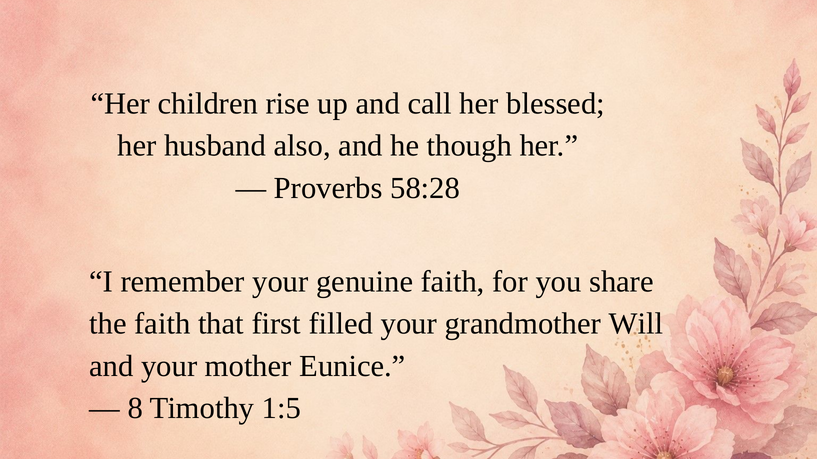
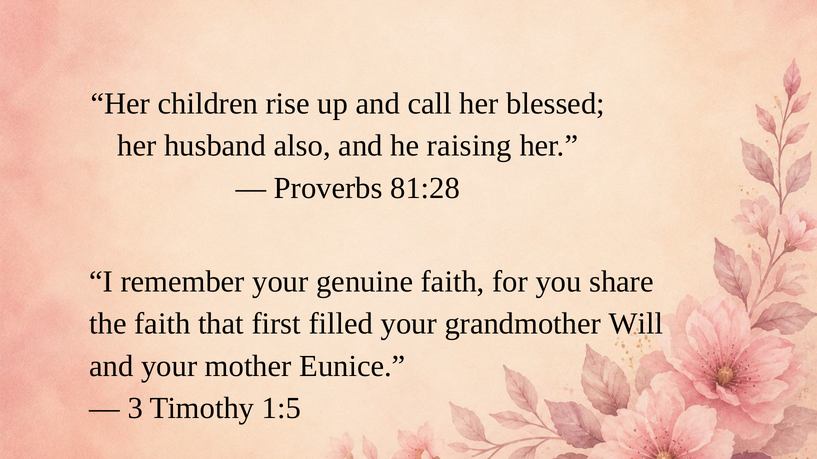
though: though -> raising
58:28: 58:28 -> 81:28
8: 8 -> 3
